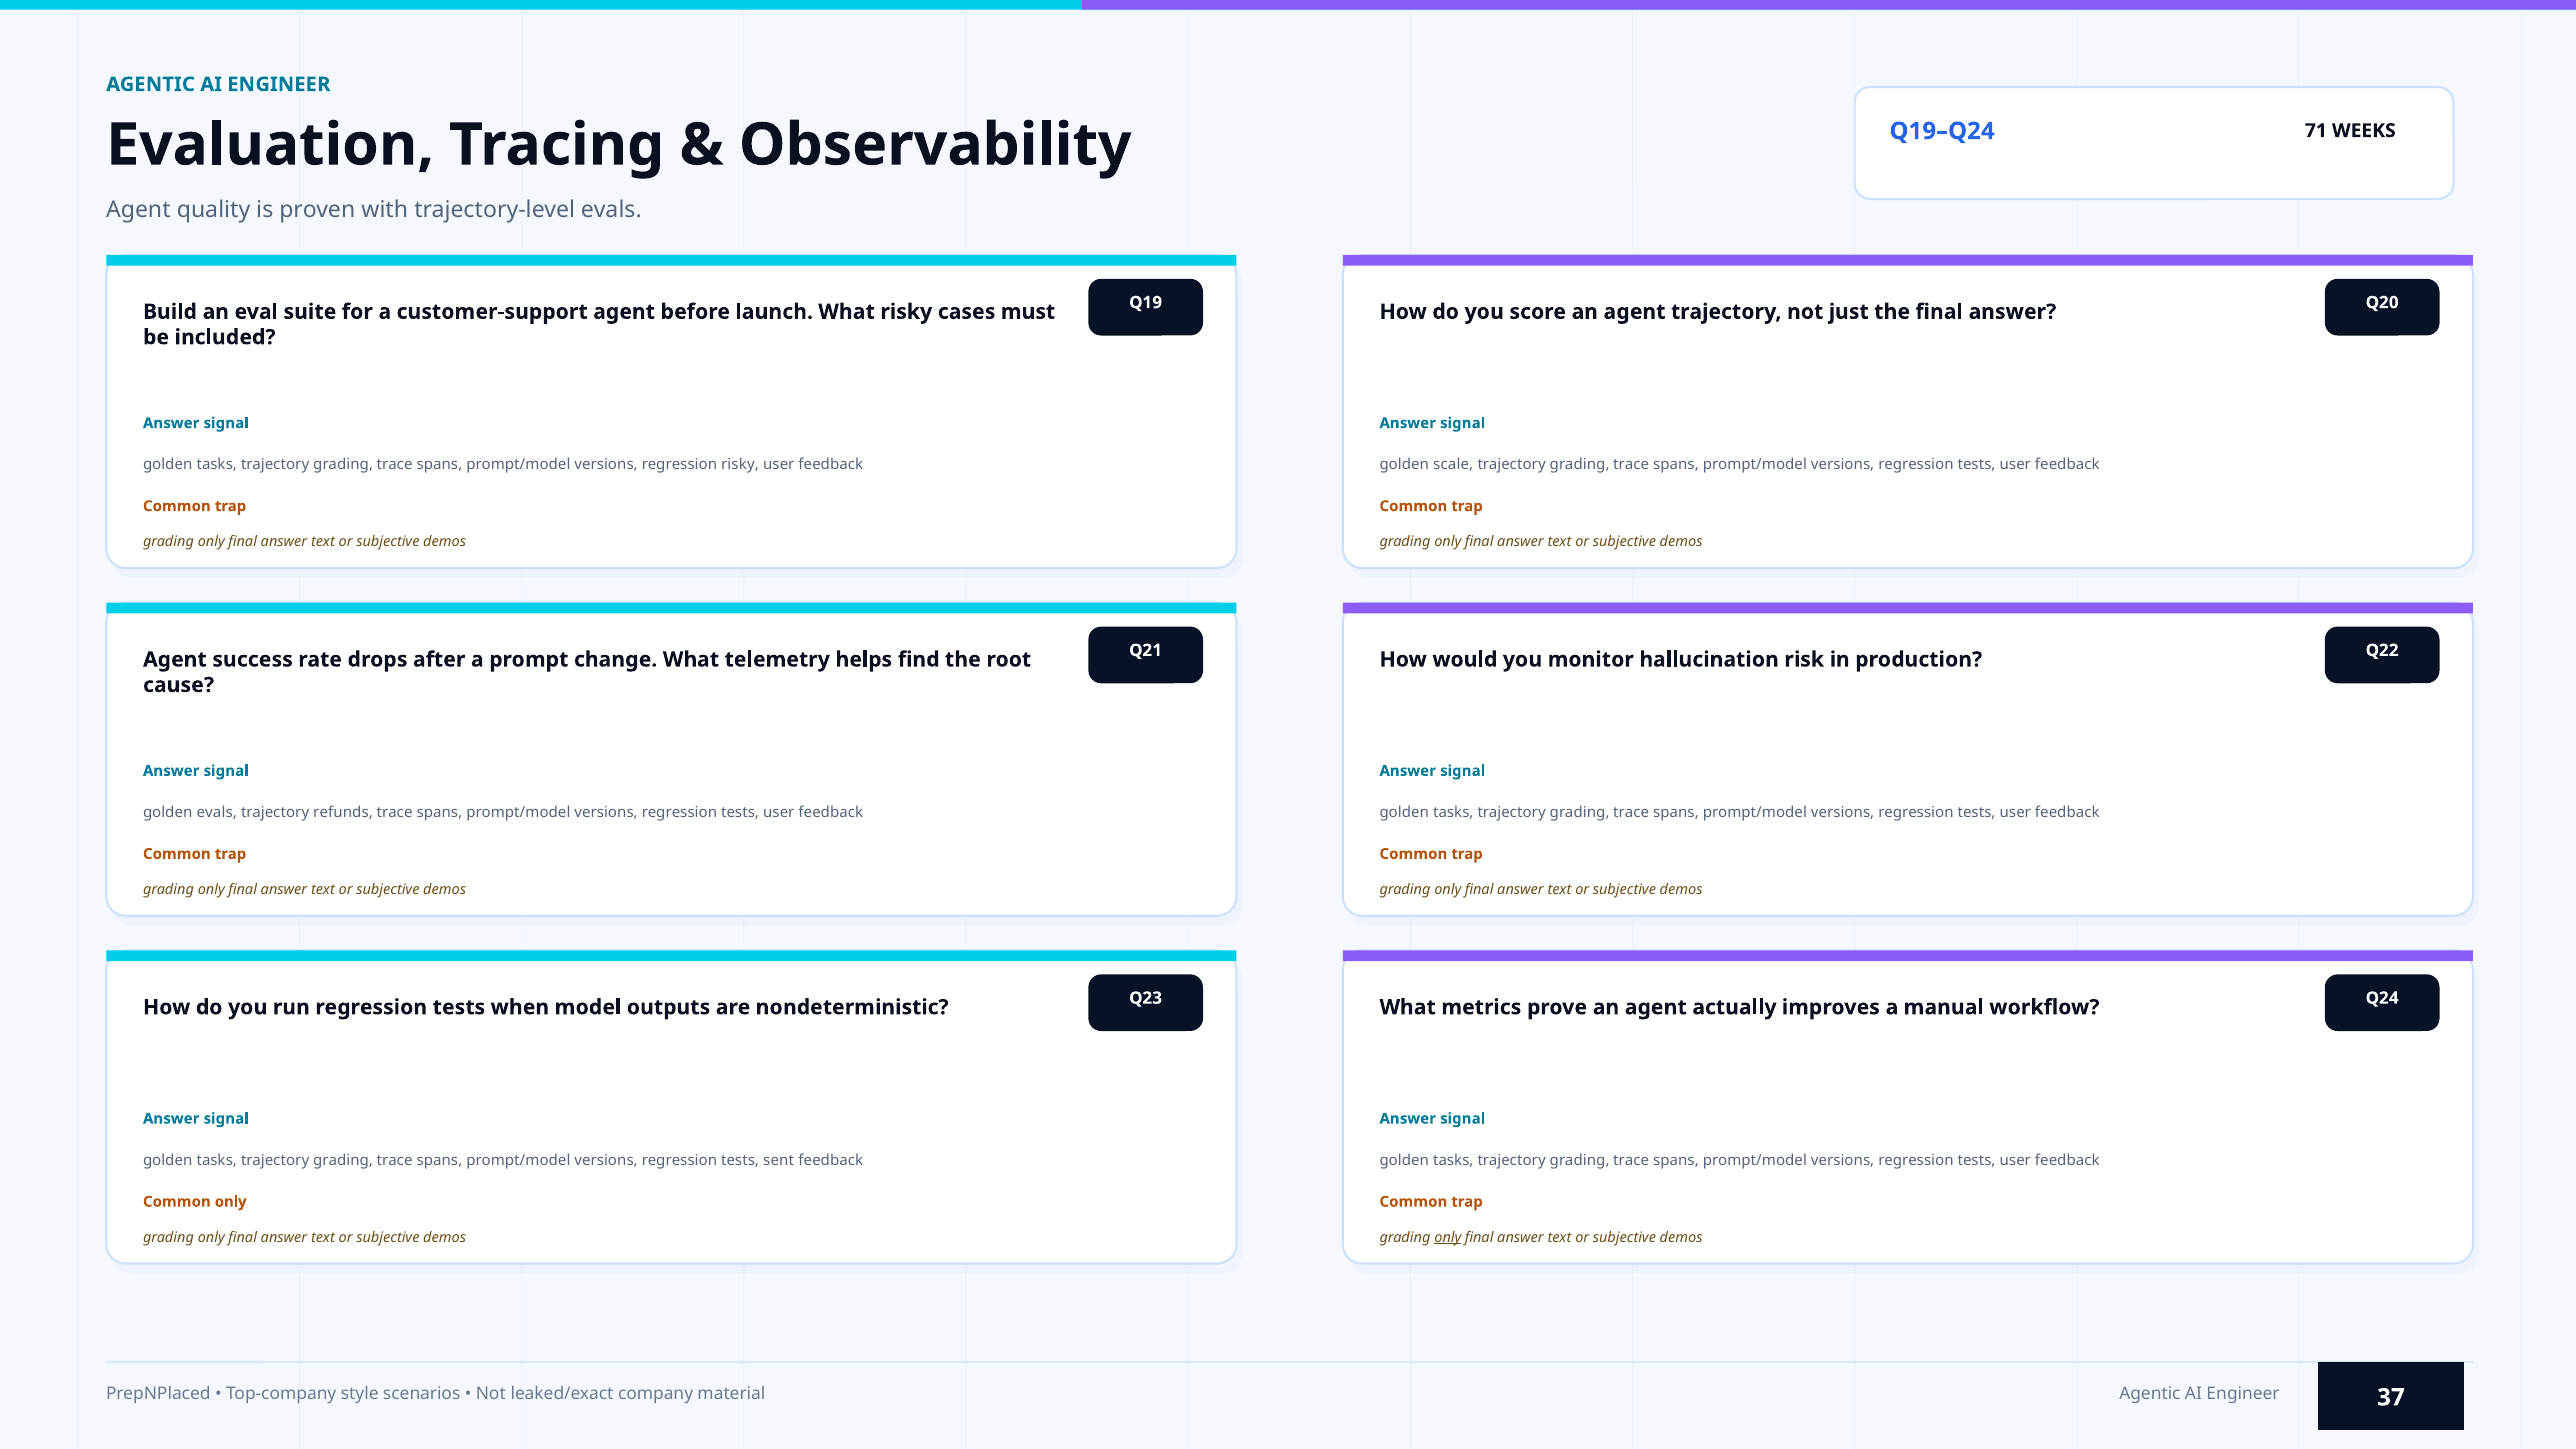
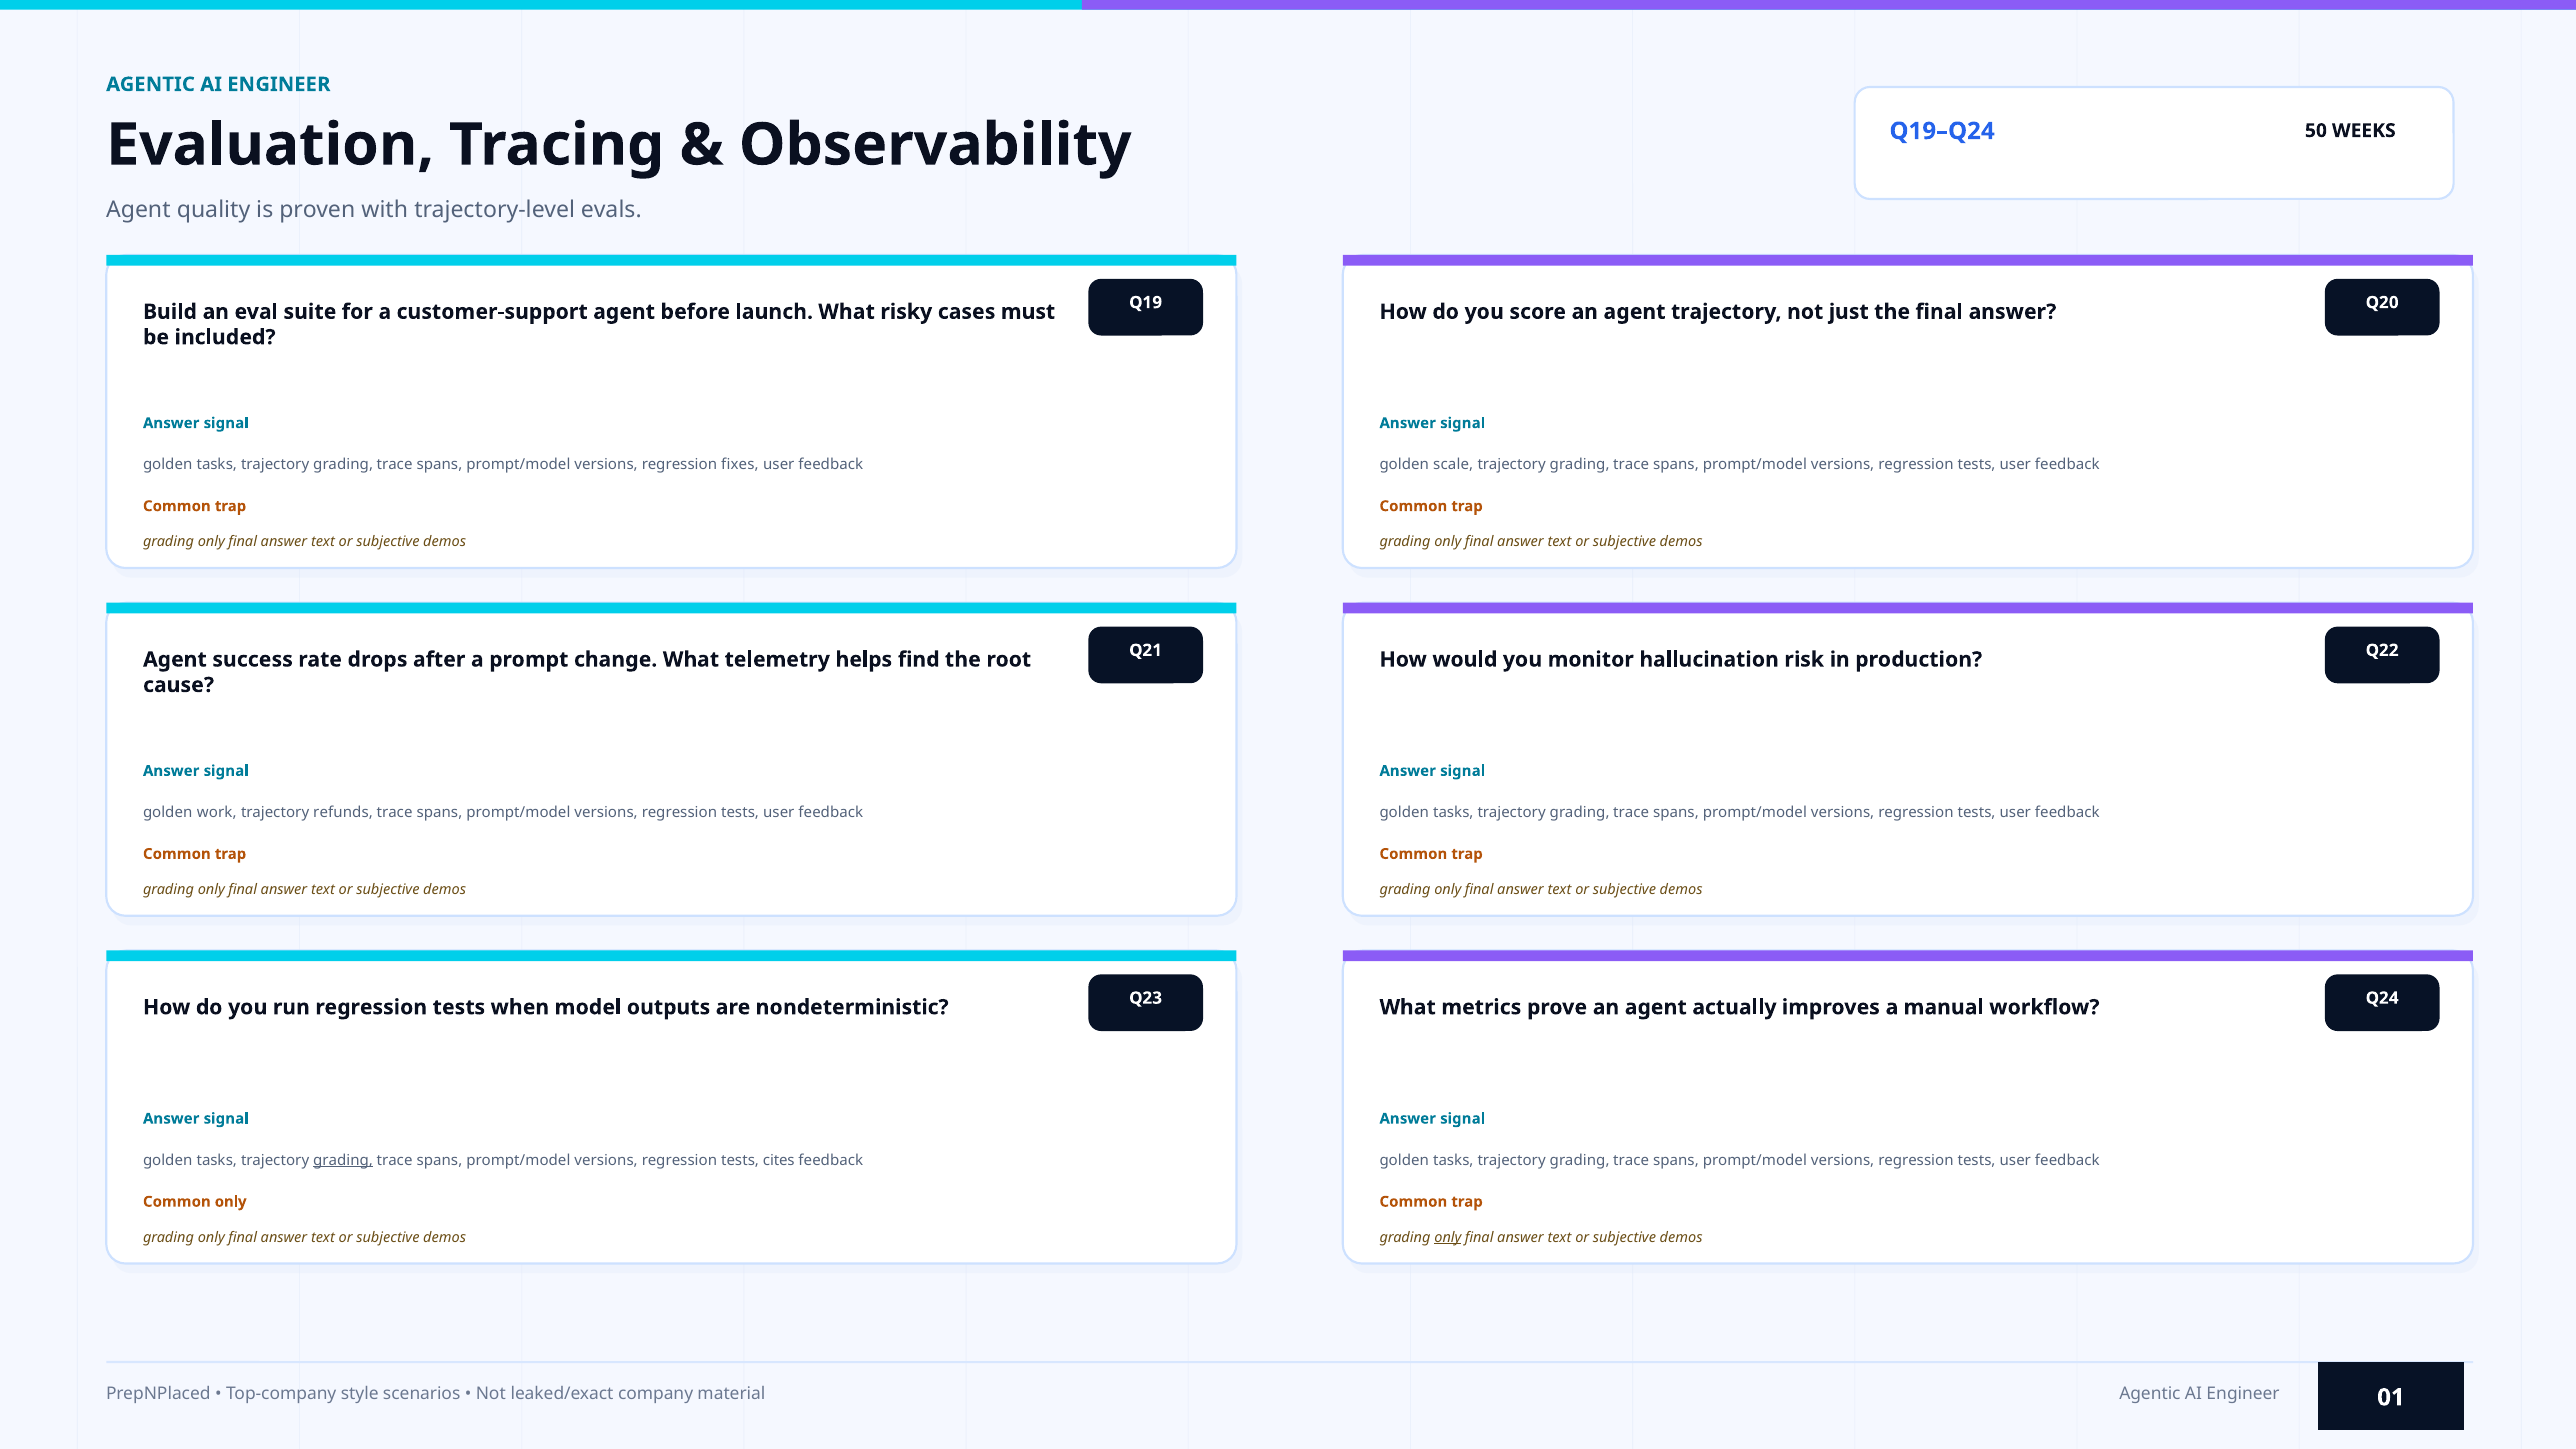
71: 71 -> 50
regression risky: risky -> fixes
golden evals: evals -> work
grading at (343, 1160) underline: none -> present
sent: sent -> cites
37: 37 -> 01
